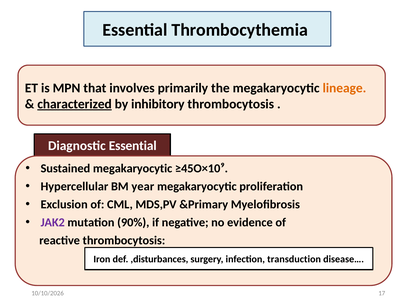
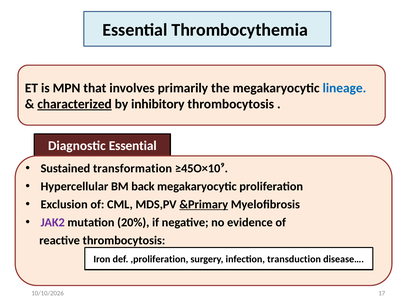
lineage colour: orange -> blue
Sustained megakaryocytic: megakaryocytic -> transformation
year: year -> back
&Primary underline: none -> present
90%: 90% -> 20%
,disturbances: ,disturbances -> ,proliferation
